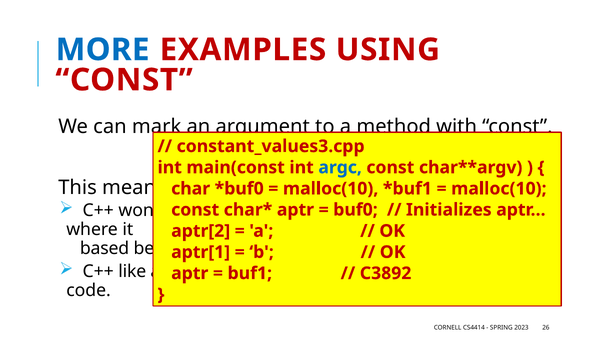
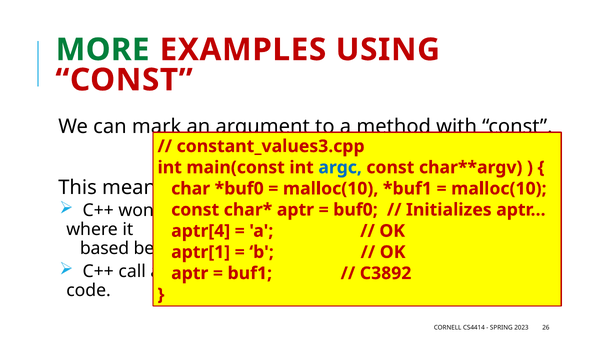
MORE colour: blue -> green
aptr[2: aptr[2 -> aptr[4
like: like -> call
